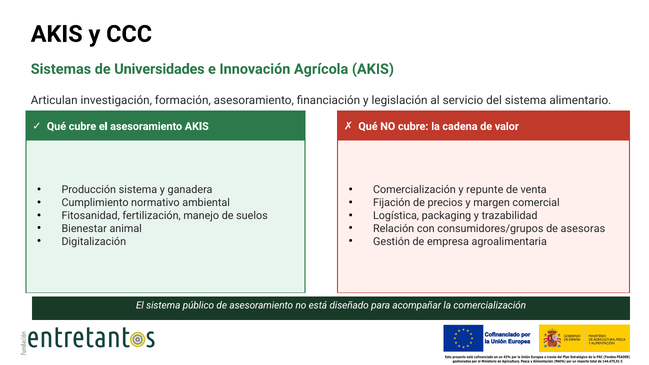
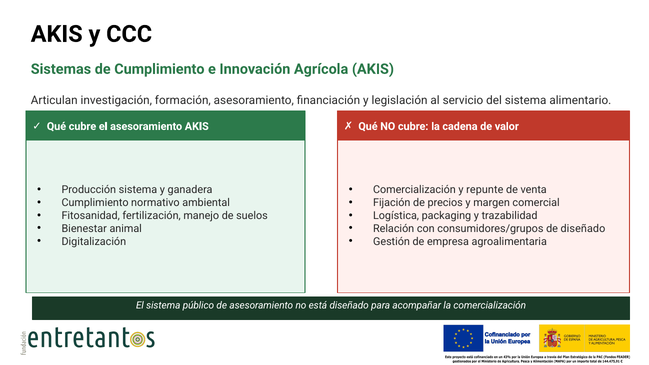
de Universidades: Universidades -> Cumplimiento
de asesoras: asesoras -> diseñado
